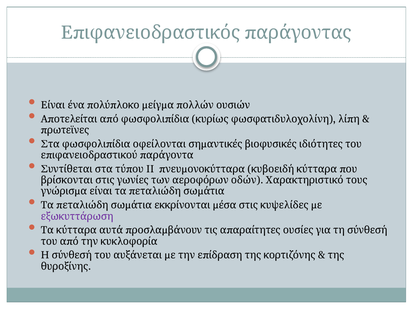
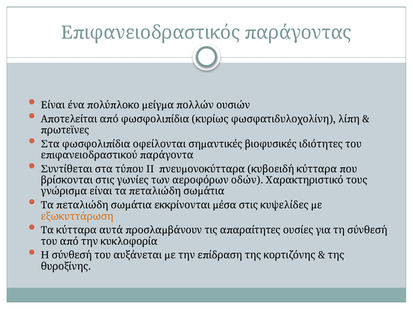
εξωκυττάρωση colour: purple -> orange
